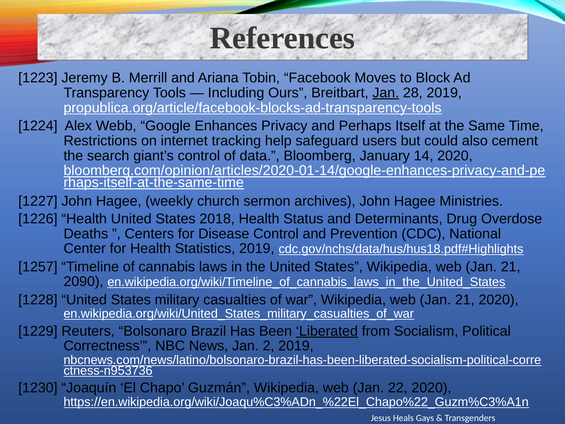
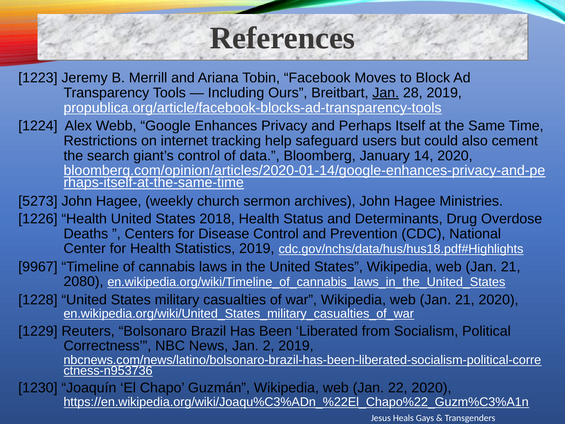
1227: 1227 -> 5273
1257: 1257 -> 9967
2090: 2090 -> 2080
Liberated underline: present -> none
